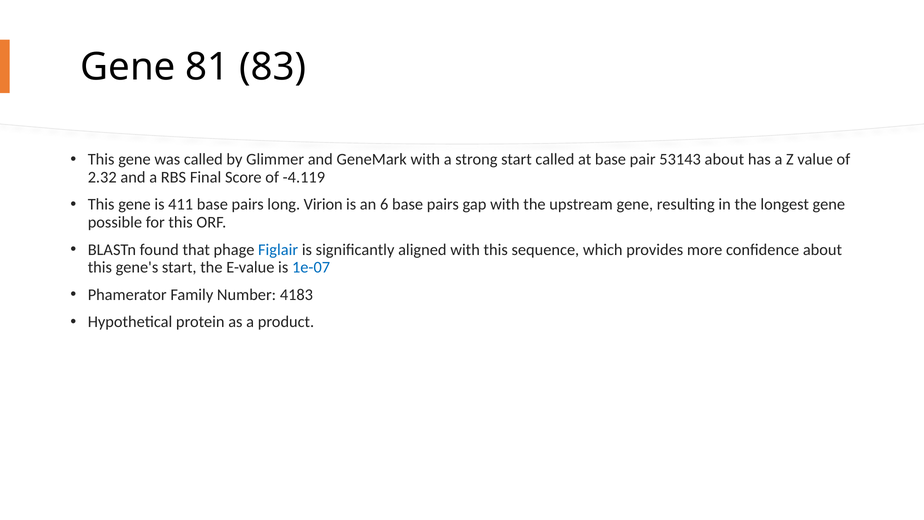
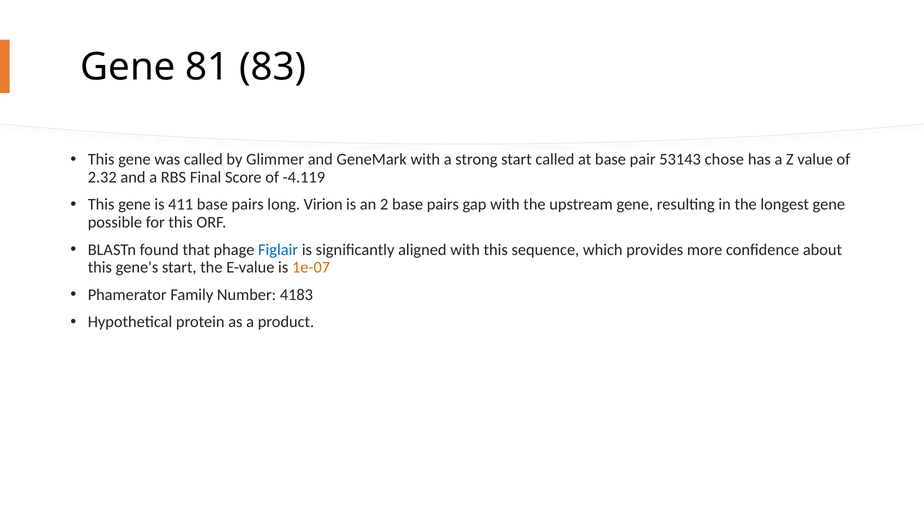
53143 about: about -> chose
6: 6 -> 2
1e-07 colour: blue -> orange
